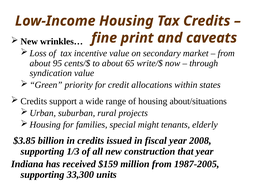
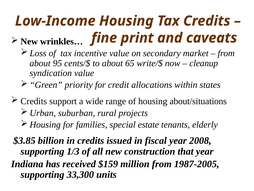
through: through -> cleanup
might: might -> estate
